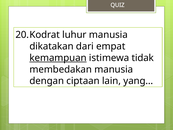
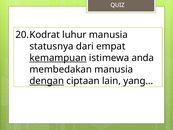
dikatakan: dikatakan -> statusnya
tidak: tidak -> anda
dengan underline: none -> present
